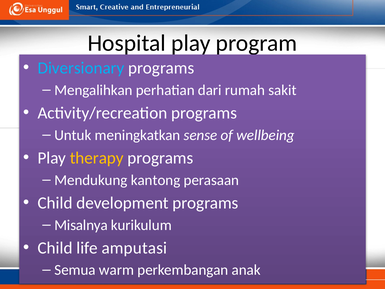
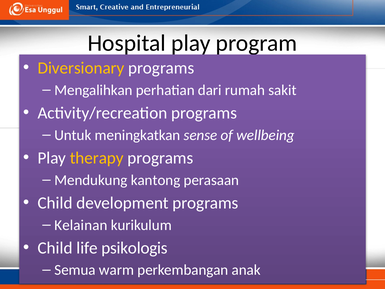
Diversionary colour: light blue -> yellow
Misalnya: Misalnya -> Kelainan
amputasi: amputasi -> psikologis
